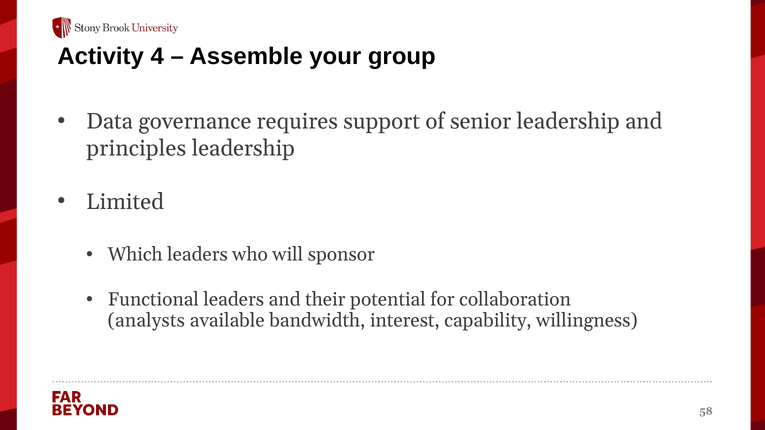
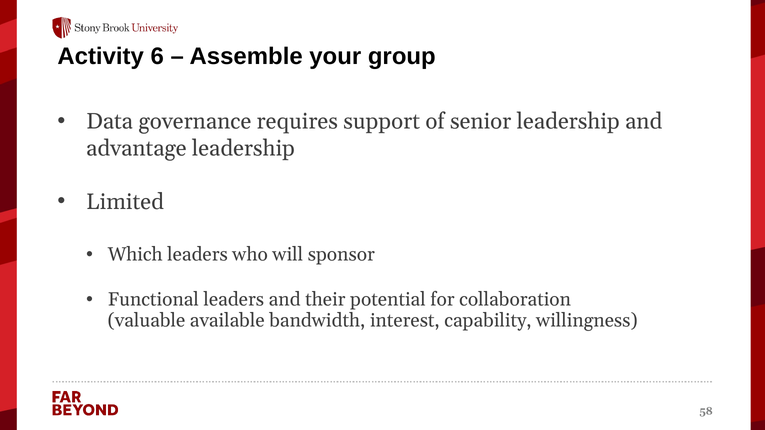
4: 4 -> 6
principles: principles -> advantage
analysts: analysts -> valuable
